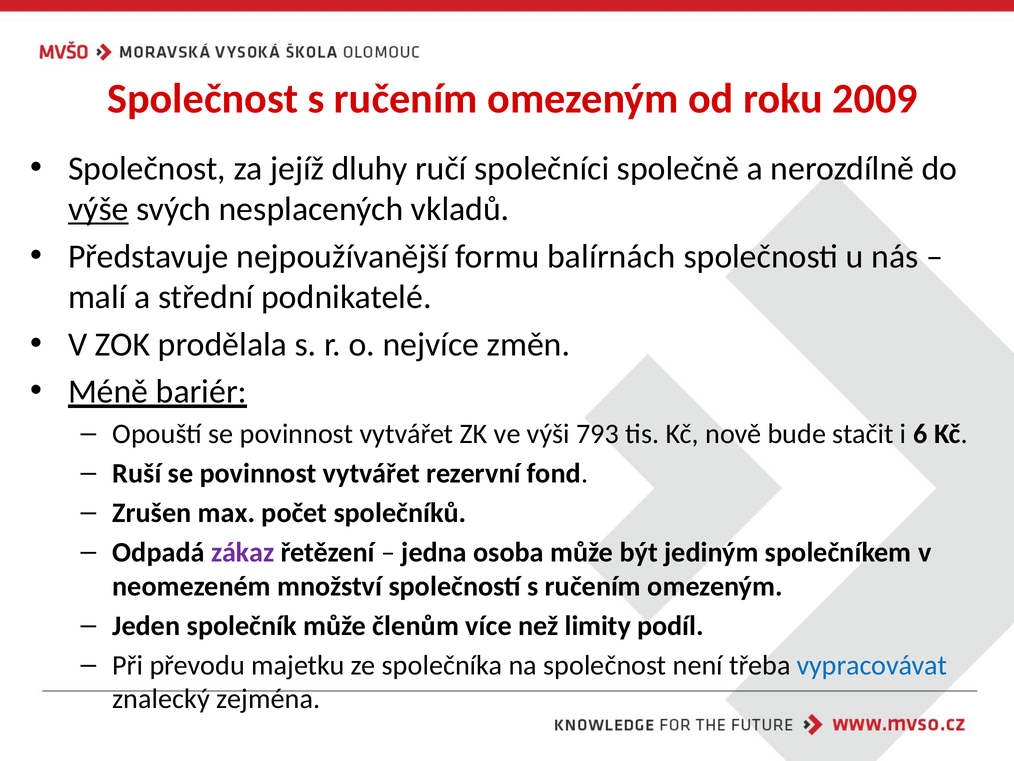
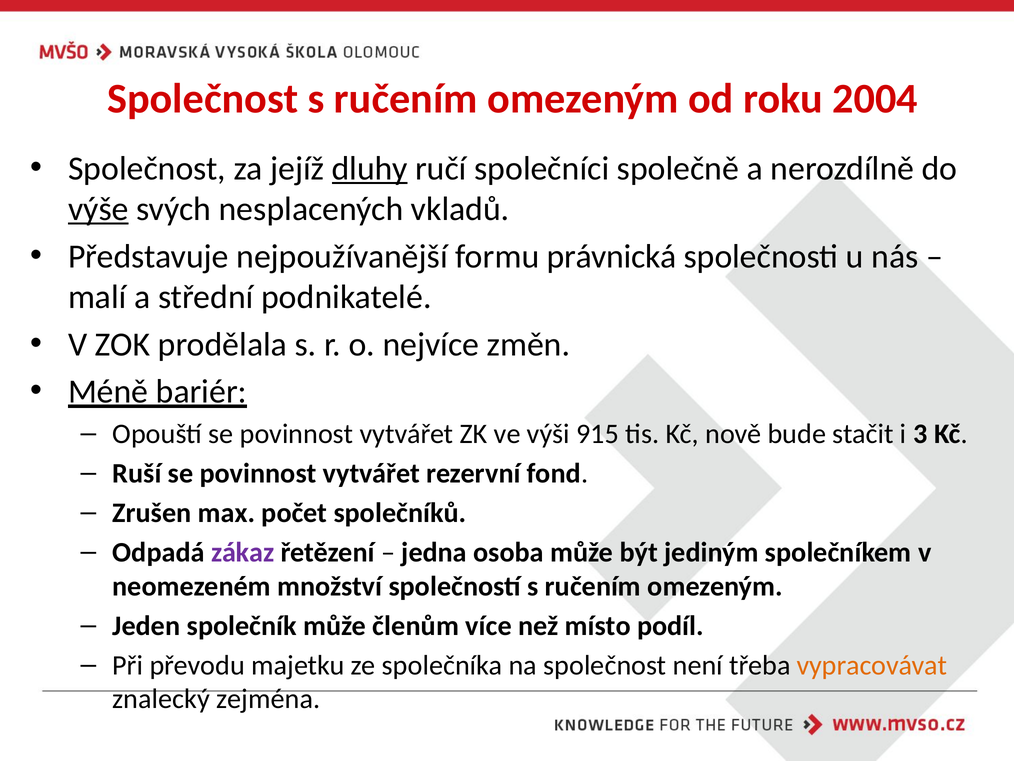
2009: 2009 -> 2004
dluhy underline: none -> present
balírnách: balírnách -> právnická
793: 793 -> 915
6: 6 -> 3
limity: limity -> místo
vypracovávat colour: blue -> orange
